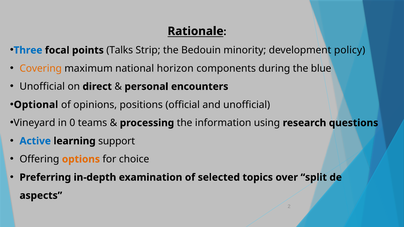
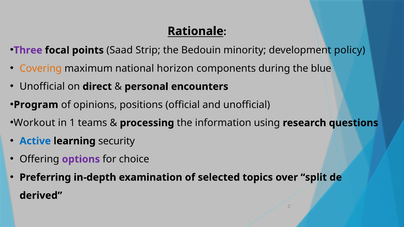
Three colour: blue -> purple
Talks: Talks -> Saad
Optional: Optional -> Program
Vineyard: Vineyard -> Workout
0: 0 -> 1
support: support -> security
options colour: orange -> purple
aspects: aspects -> derived
